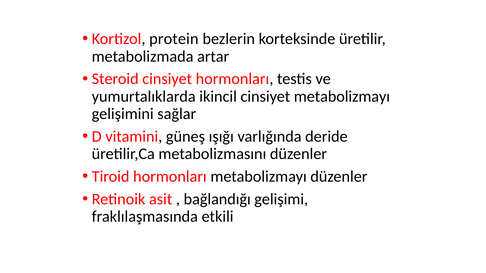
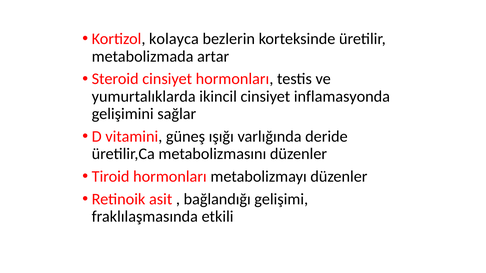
protein: protein -> kolayca
cinsiyet metabolizmayı: metabolizmayı -> inflamasyonda
